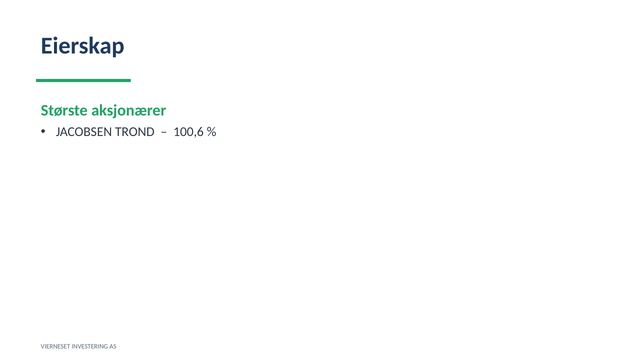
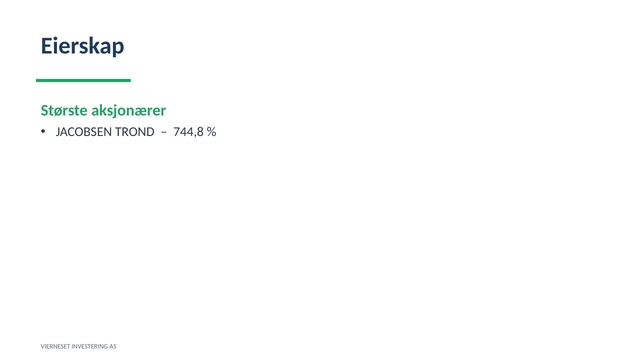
100,6: 100,6 -> 744,8
